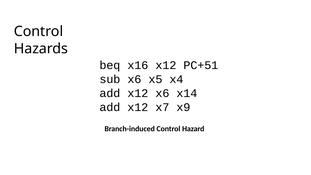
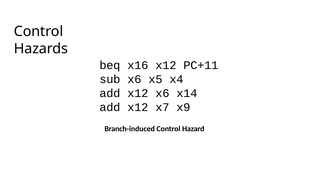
PC+51: PC+51 -> PC+11
